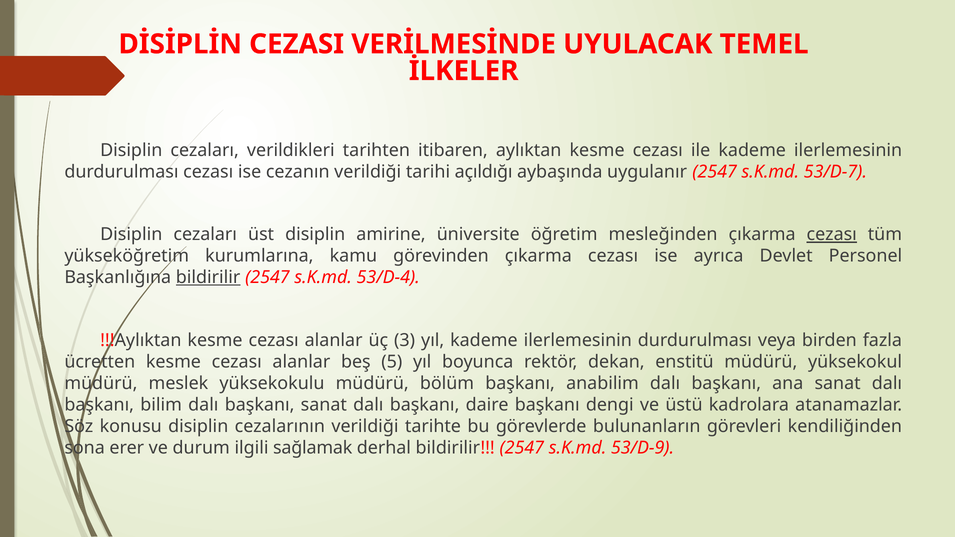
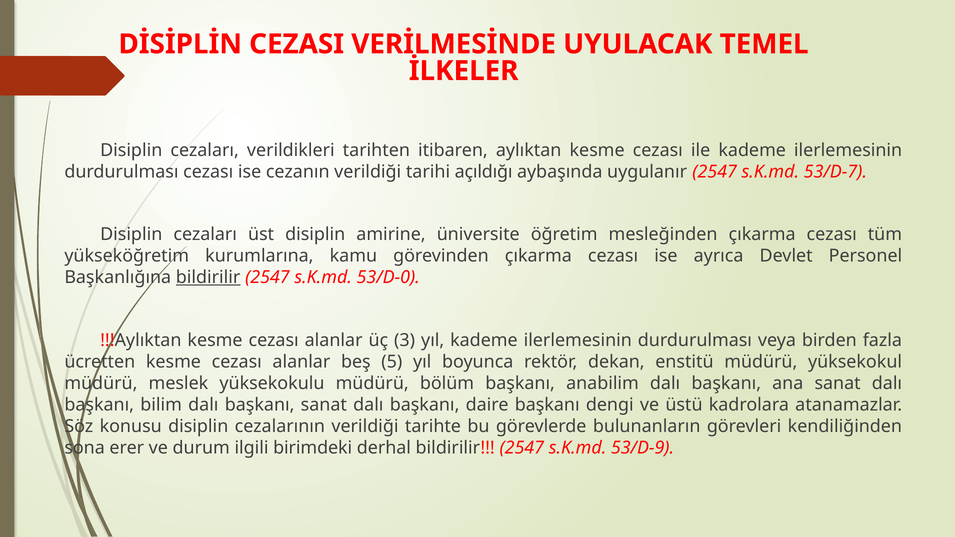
cezası at (832, 235) underline: present -> none
53/D-4: 53/D-4 -> 53/D-0
sağlamak: sağlamak -> birimdeki
